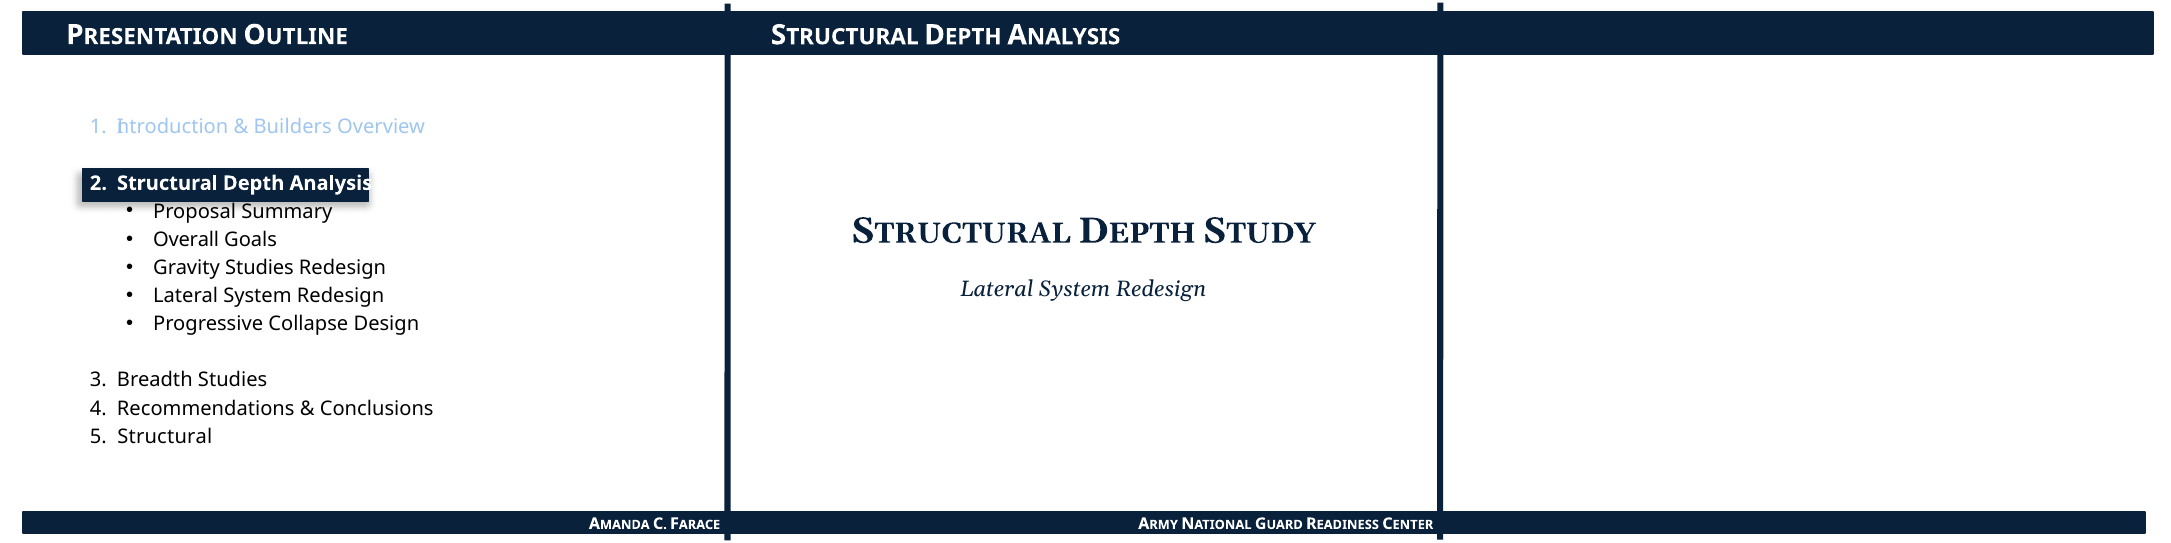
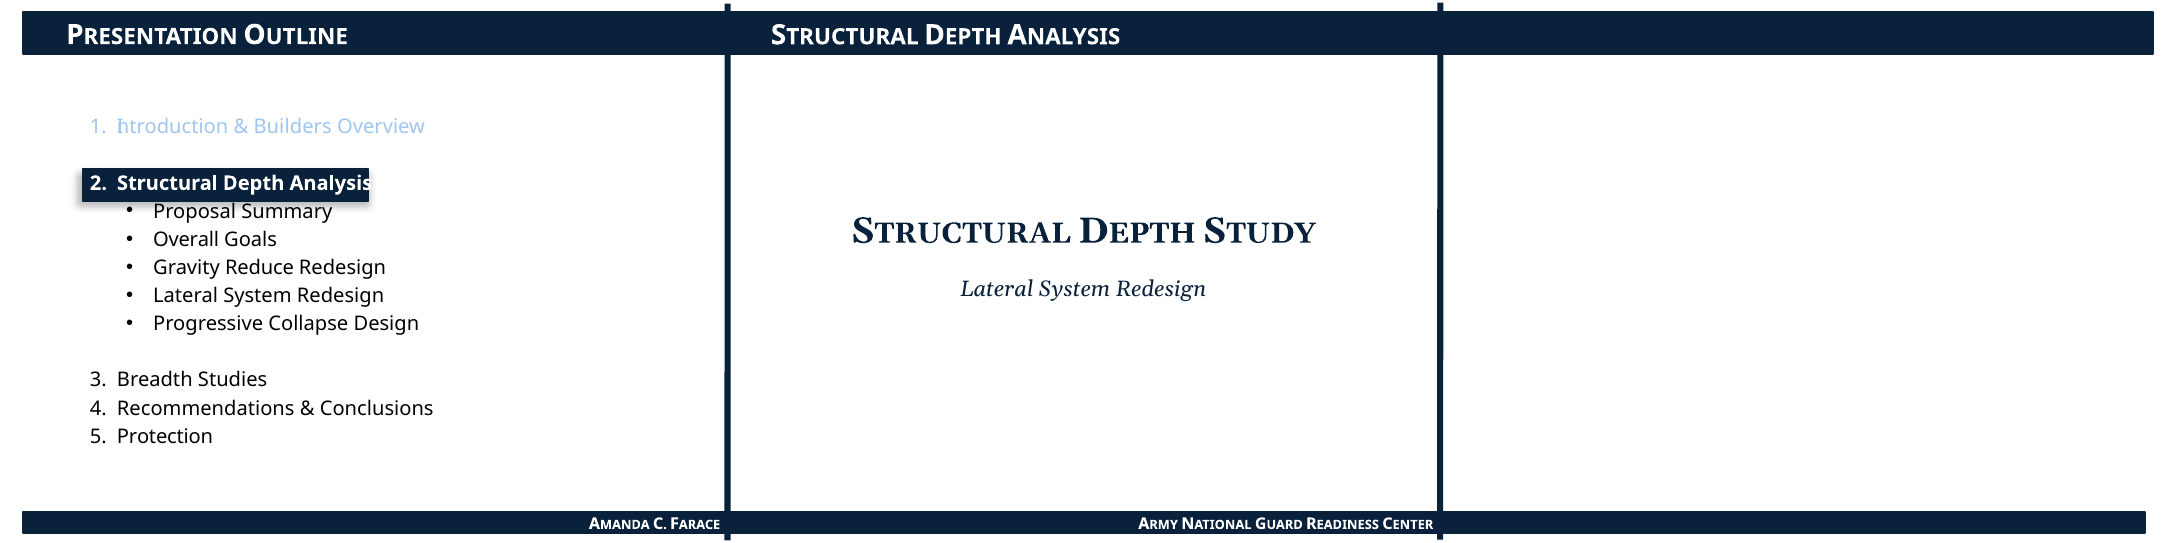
Gravity Studies: Studies -> Reduce
Structural at (165, 436): Structural -> Protection
